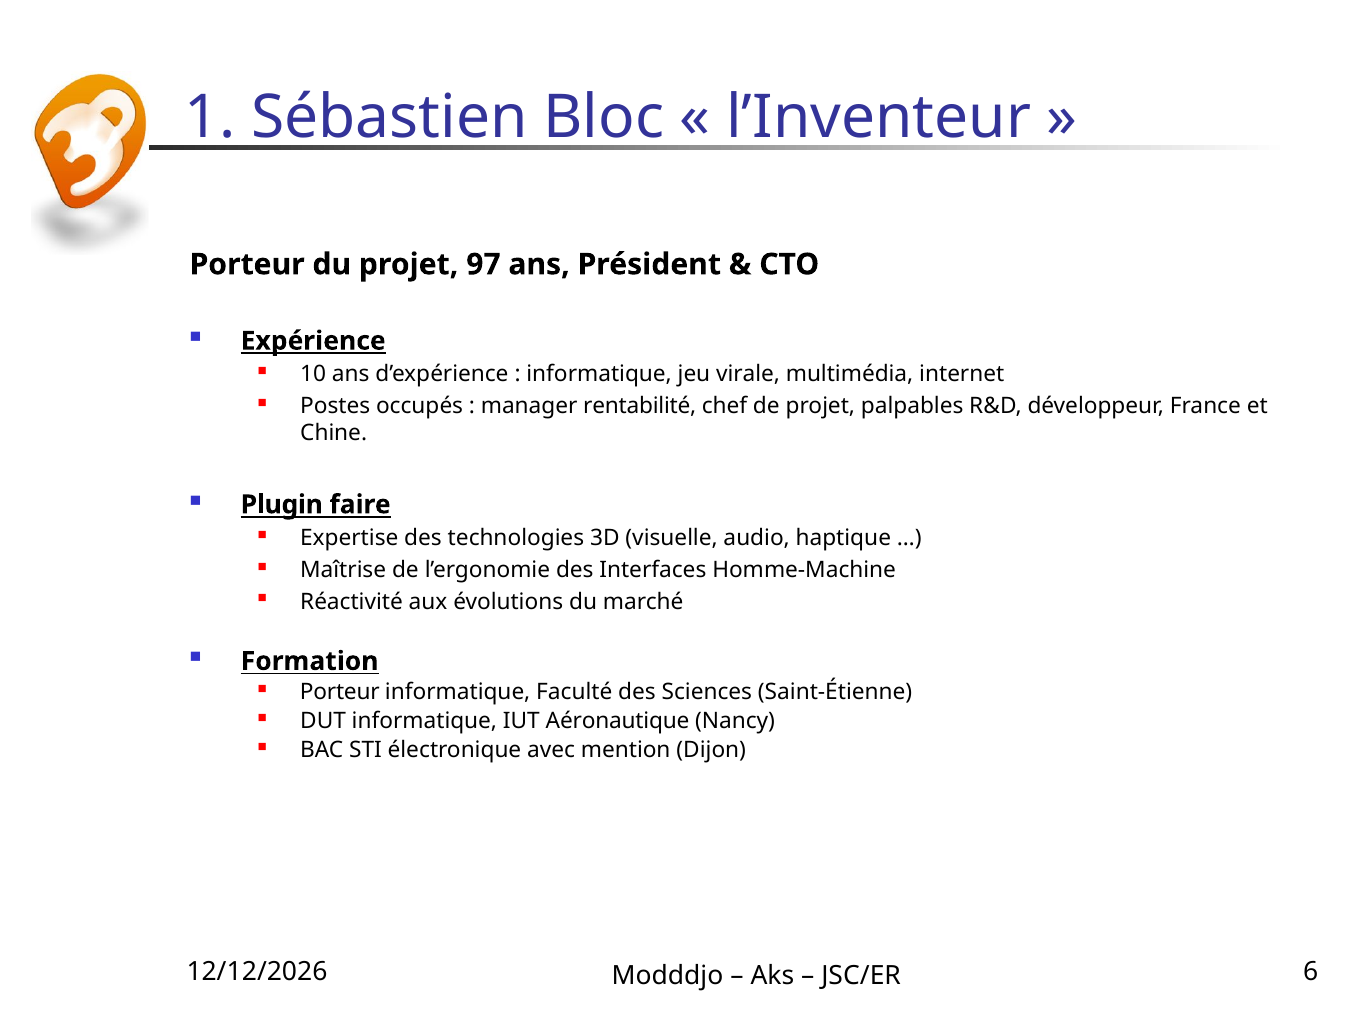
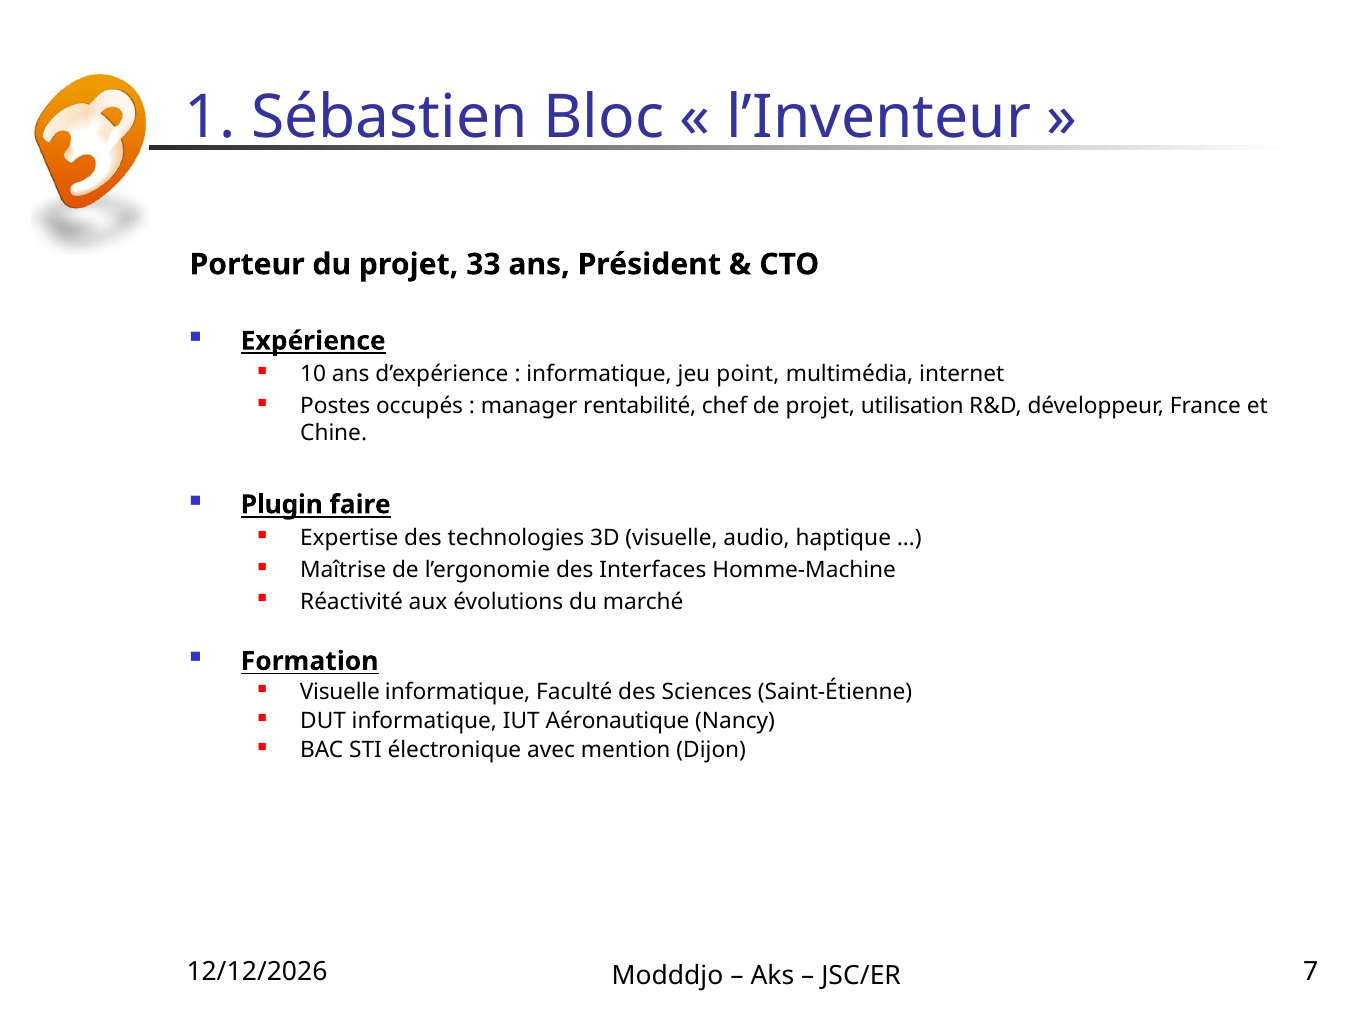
97: 97 -> 33
virale: virale -> point
palpables: palpables -> utilisation
Porteur at (340, 692): Porteur -> Visuelle
6: 6 -> 7
